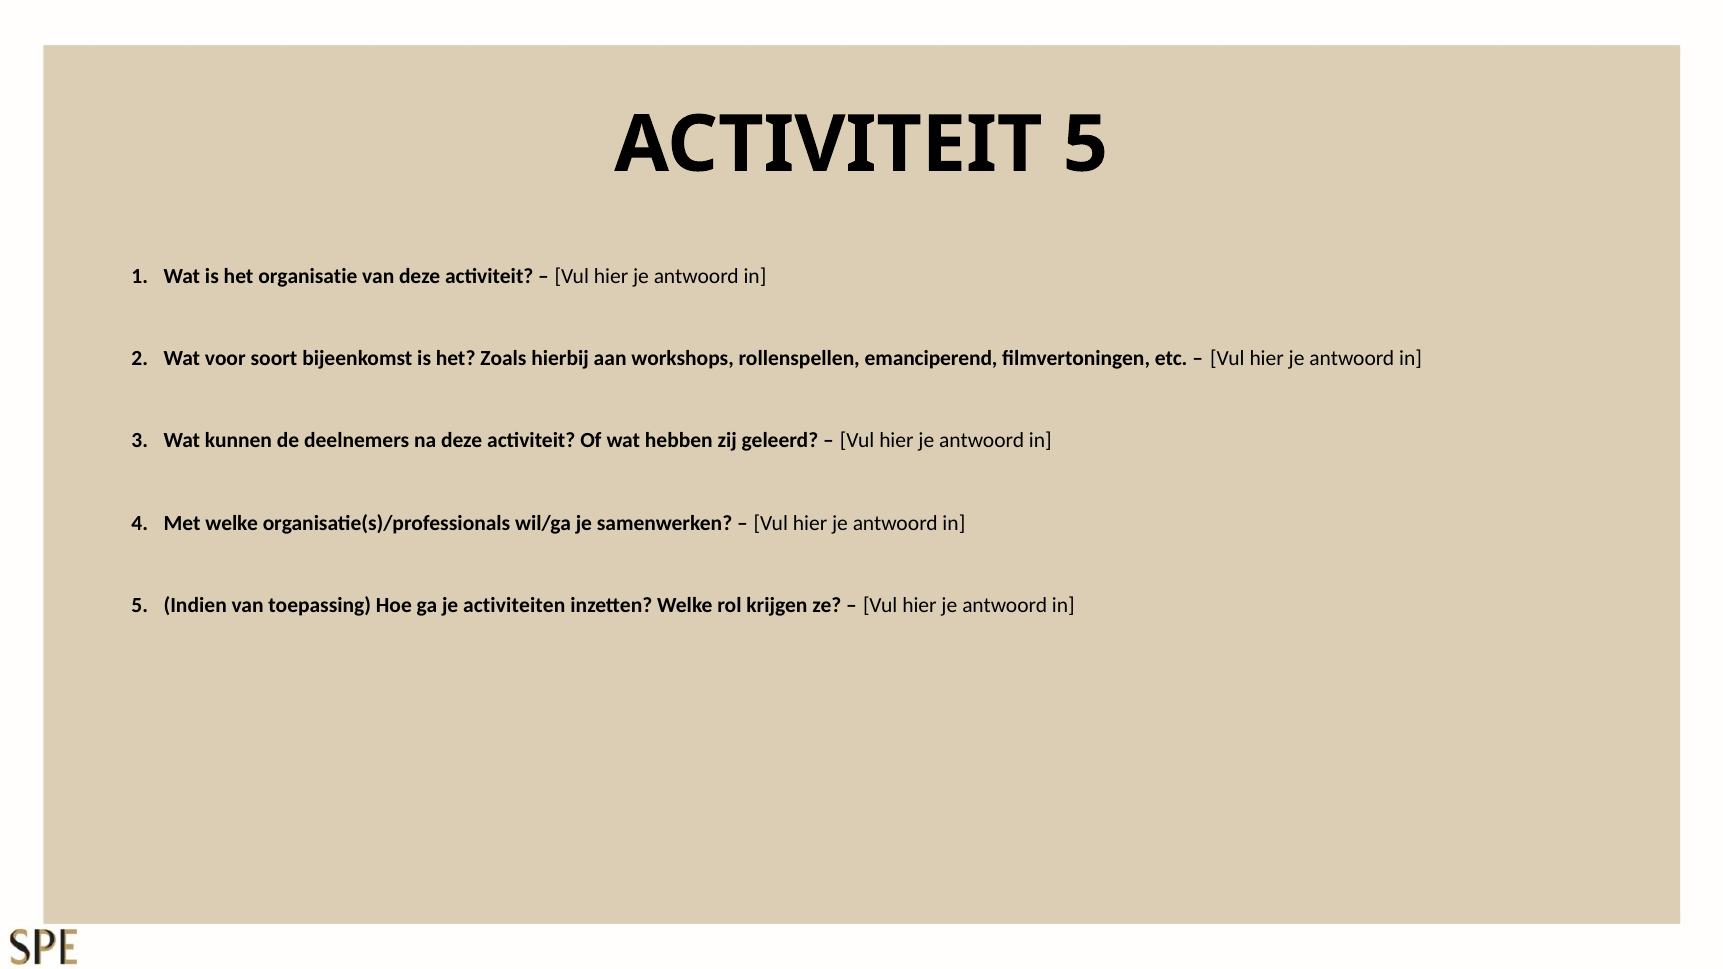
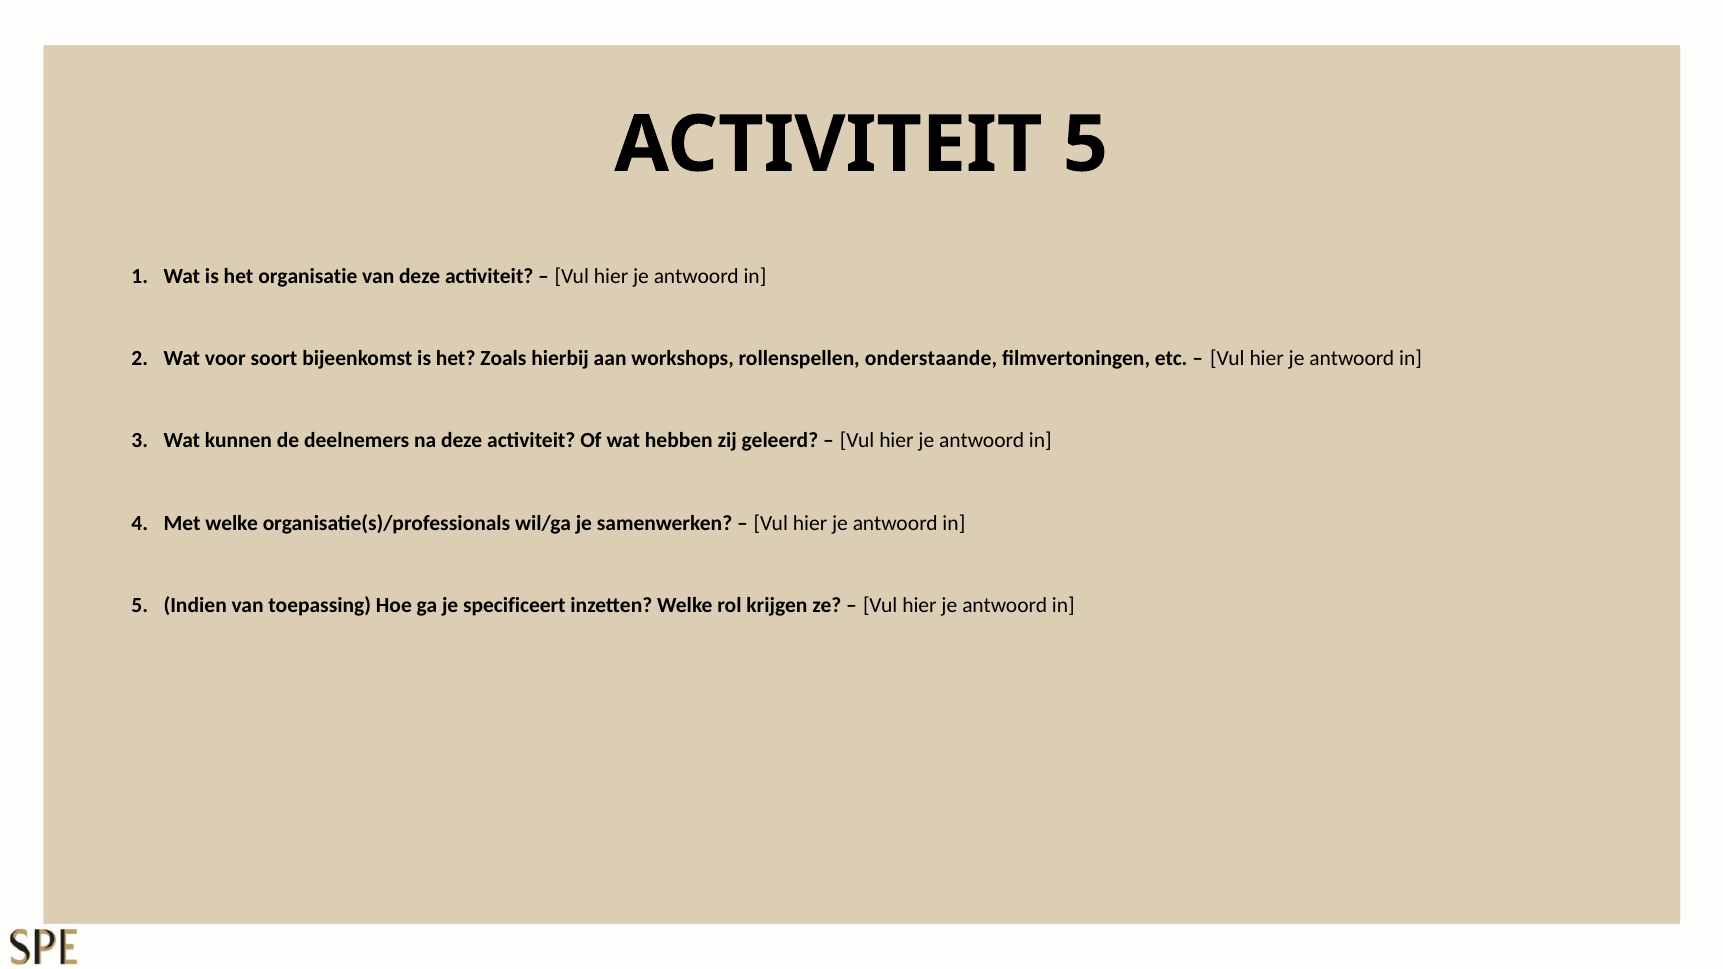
emanciperend: emanciperend -> onderstaande
activiteiten: activiteiten -> specificeert
